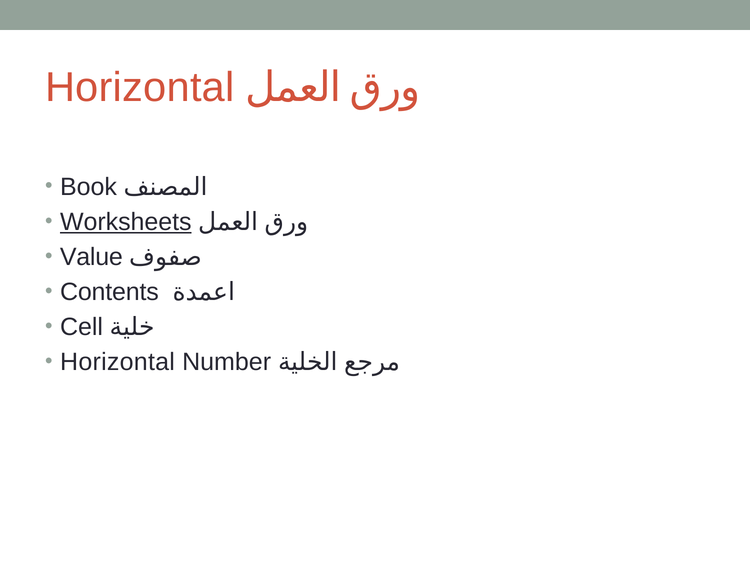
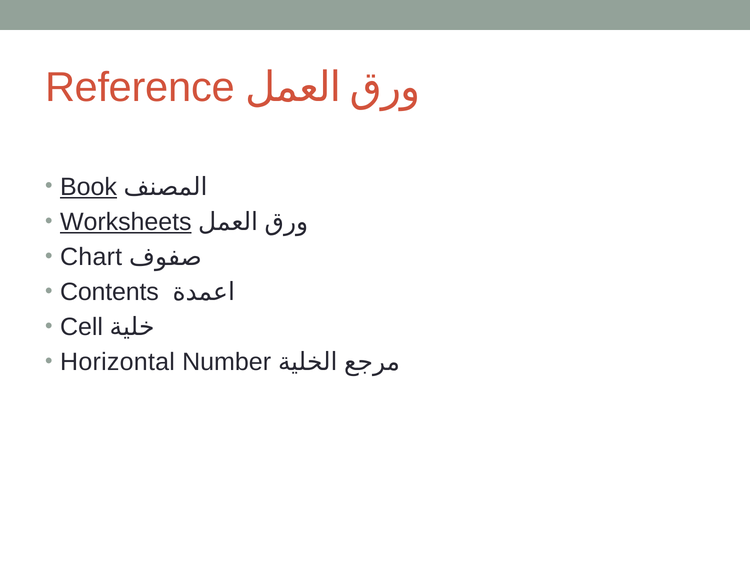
Horizontal at (140, 87): Horizontal -> Reference
Book underline: none -> present
Value: Value -> Chart
